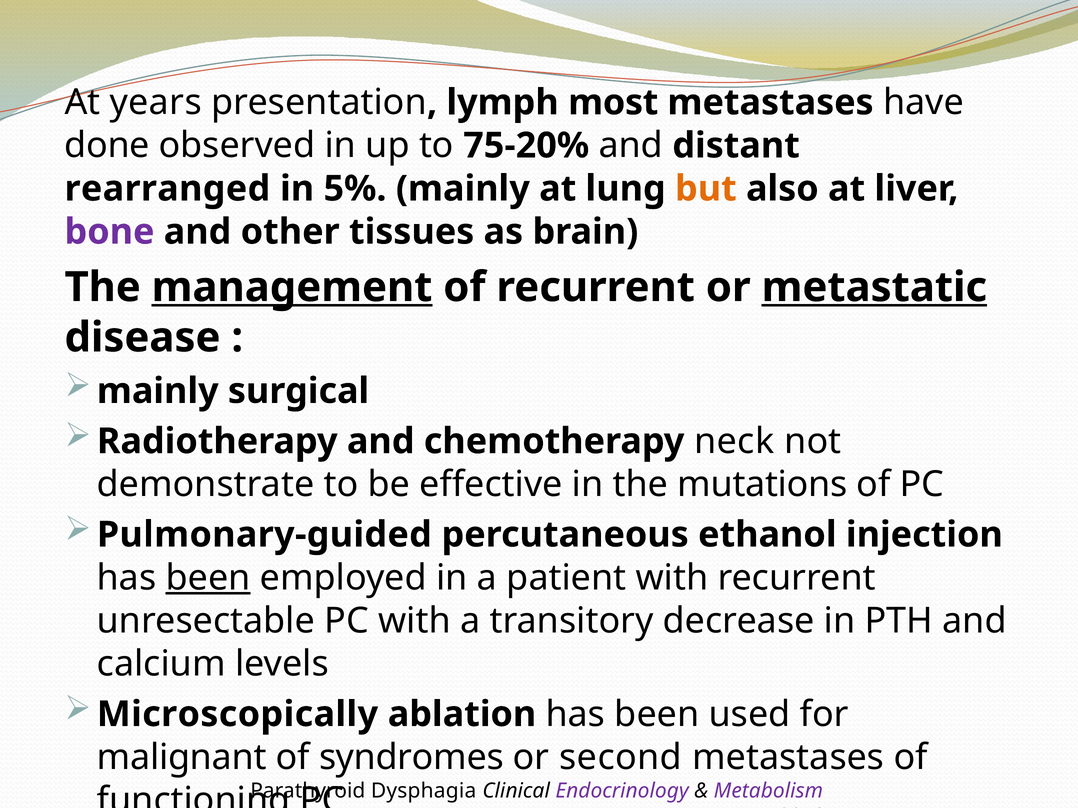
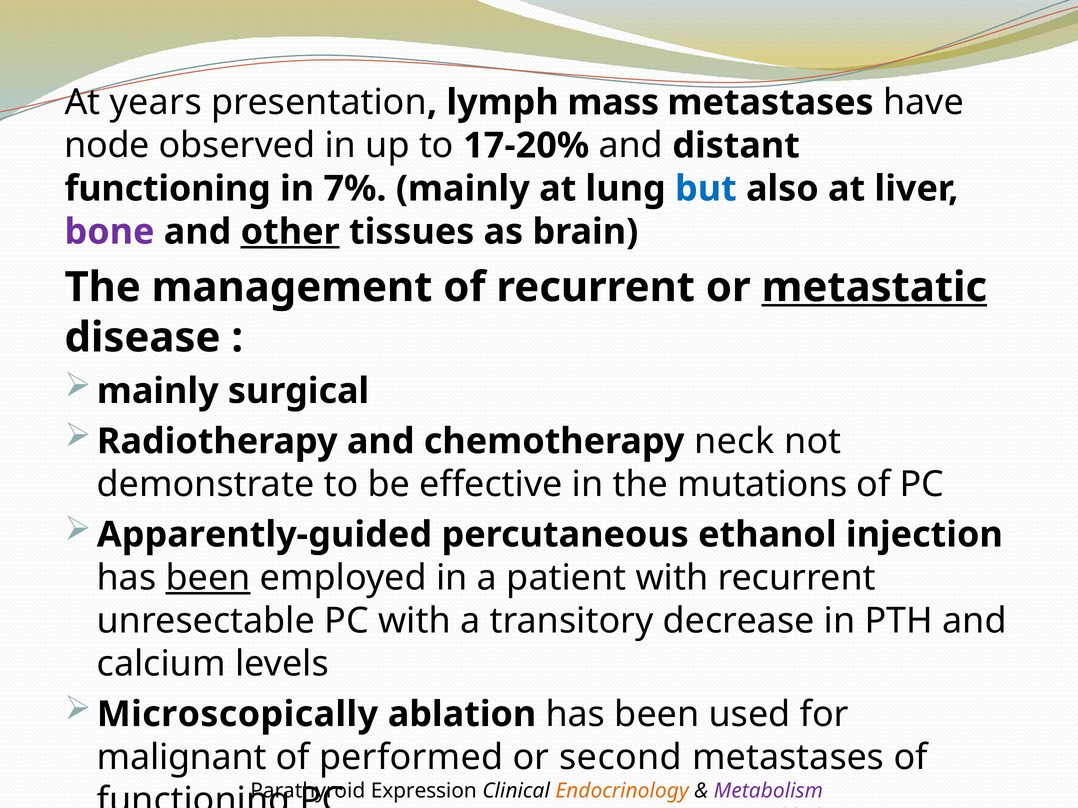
most: most -> mass
done: done -> node
75-20%: 75-20% -> 17-20%
rearranged at (167, 189): rearranged -> functioning
5%: 5% -> 7%
but colour: orange -> blue
other underline: none -> present
management underline: present -> none
Pulmonary-guided: Pulmonary-guided -> Apparently-guided
syndromes: syndromes -> performed
Dysphagia: Dysphagia -> Expression
Endocrinology colour: purple -> orange
